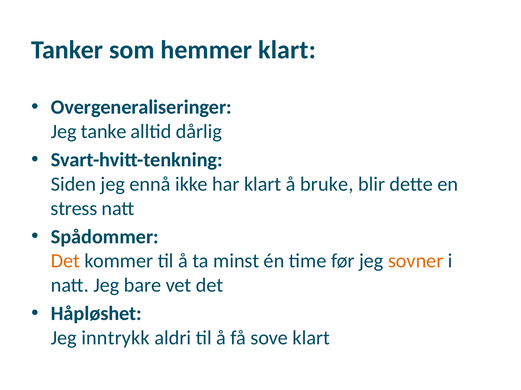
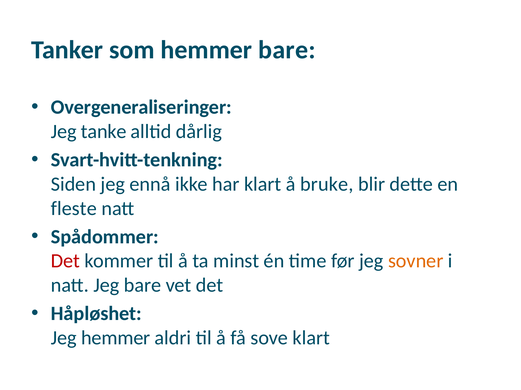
hemmer klart: klart -> bare
stress: stress -> fleste
Det at (65, 261) colour: orange -> red
Jeg inntrykk: inntrykk -> hemmer
